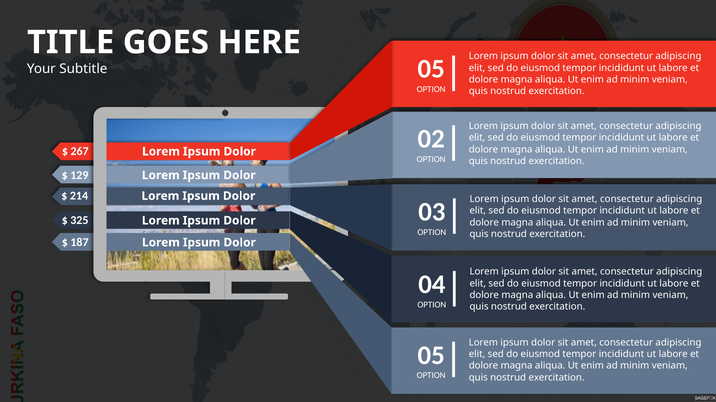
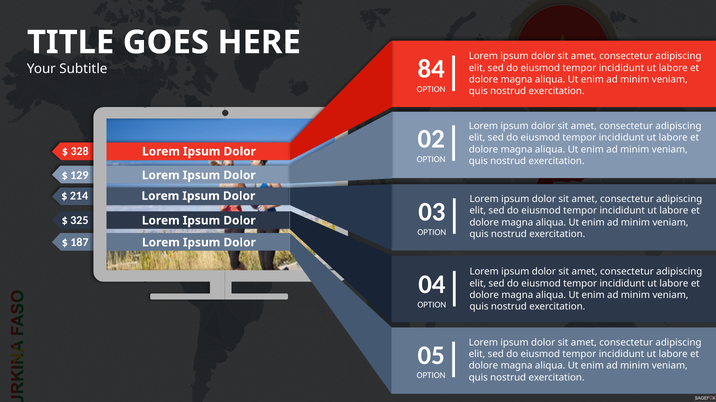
05 at (431, 69): 05 -> 84
267: 267 -> 328
